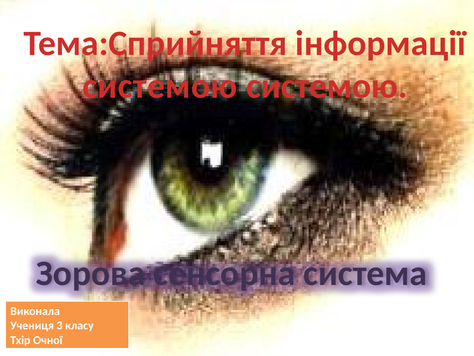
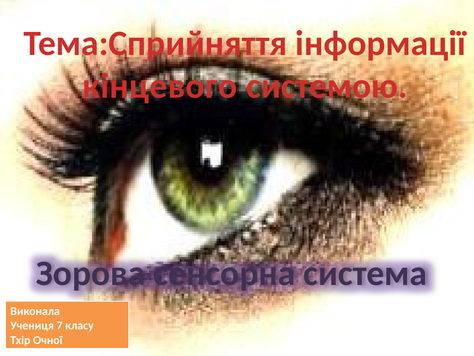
системою at (160, 86): системою -> кінцевого
3: 3 -> 7
